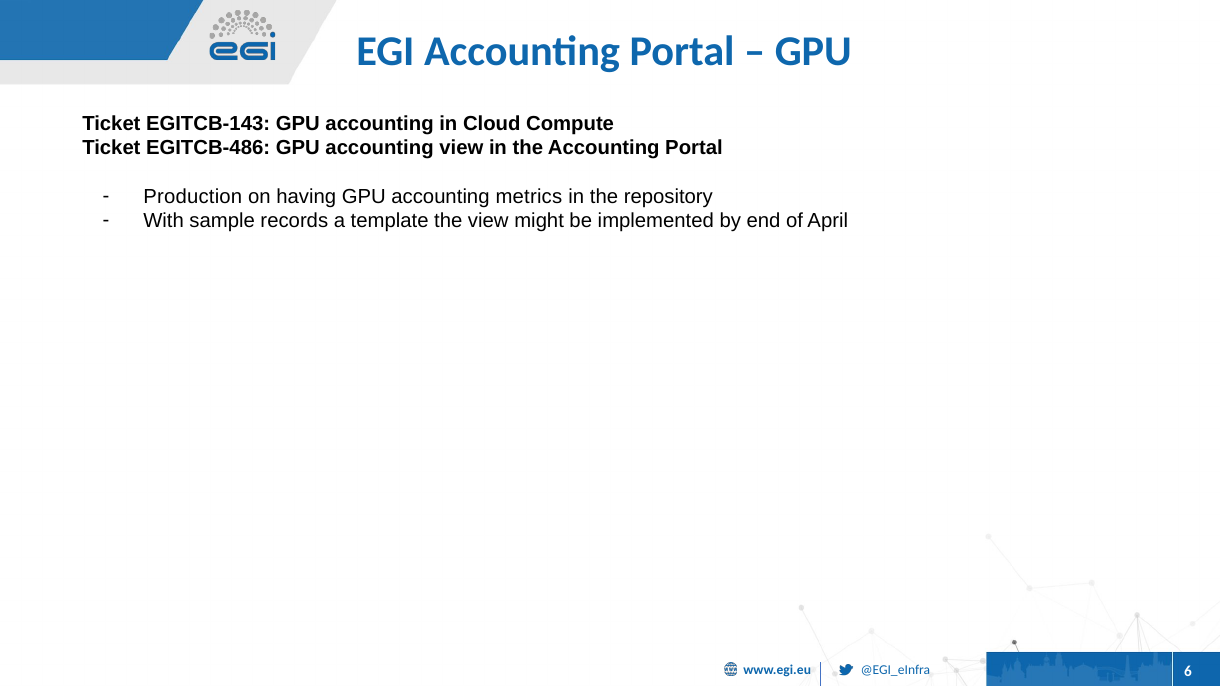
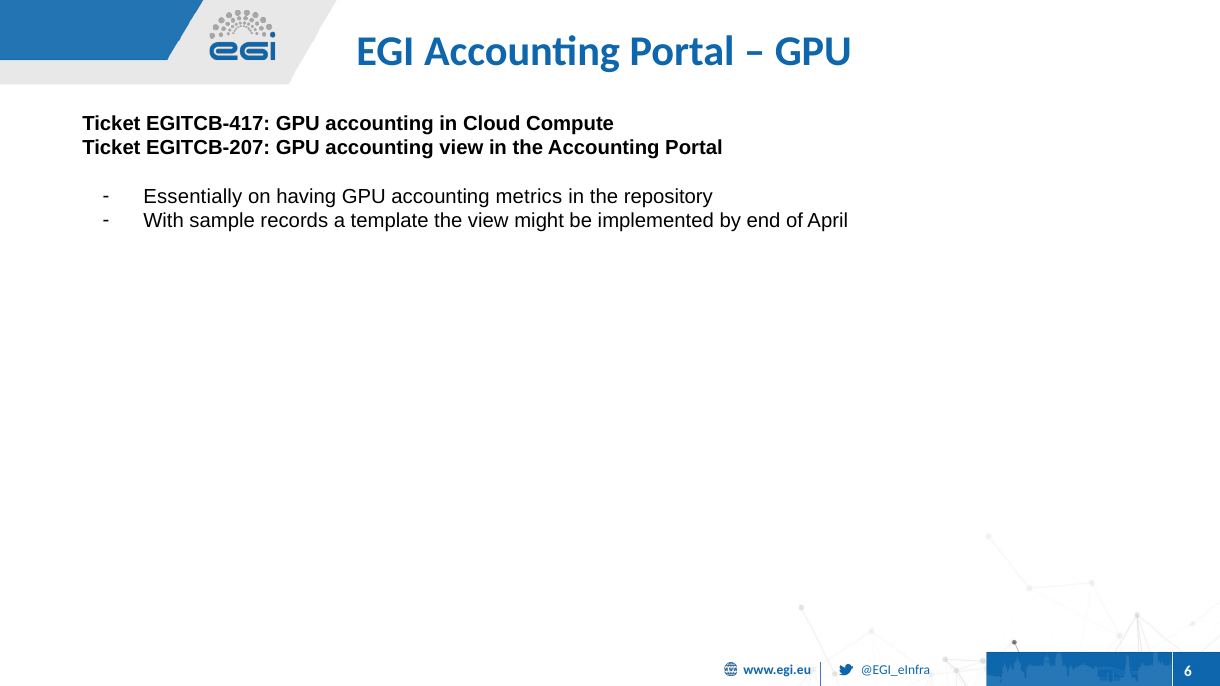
EGITCB-143: EGITCB-143 -> EGITCB-417
EGITCB-486: EGITCB-486 -> EGITCB-207
Production: Production -> Essentially
